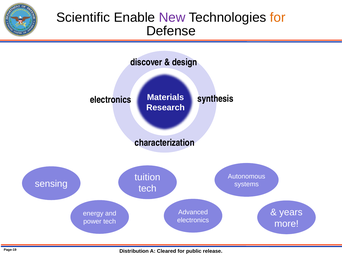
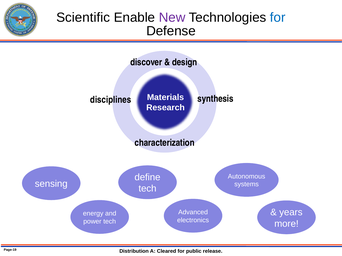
for at (278, 18) colour: orange -> blue
electronics at (111, 100): electronics -> disciplines
tuition: tuition -> define
